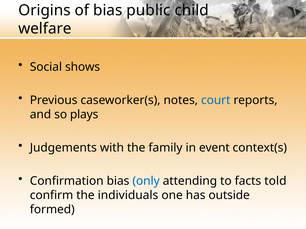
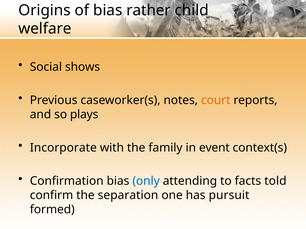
public: public -> rather
court colour: blue -> orange
Judgements: Judgements -> Incorporate
individuals: individuals -> separation
outside: outside -> pursuit
